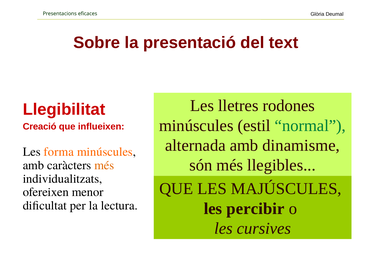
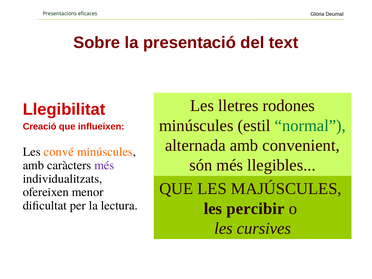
dinamisme: dinamisme -> convenient
forma: forma -> convé
més at (104, 165) colour: orange -> purple
